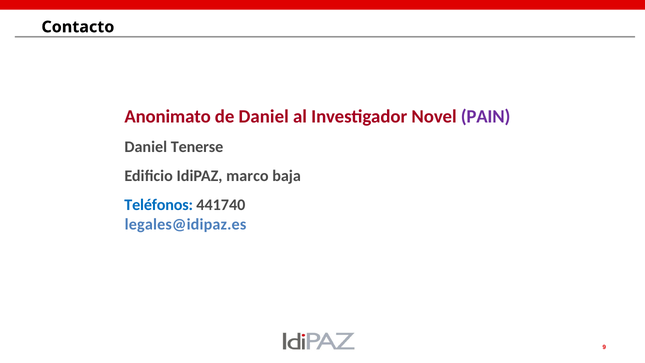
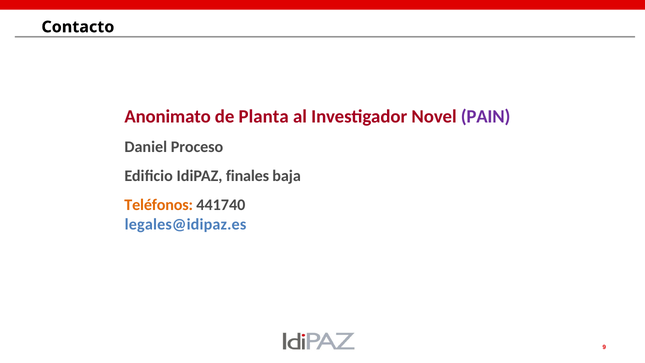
de Daniel: Daniel -> Planta
Tenerse: Tenerse -> Proceso
marco: marco -> finales
Teléfonos colour: blue -> orange
